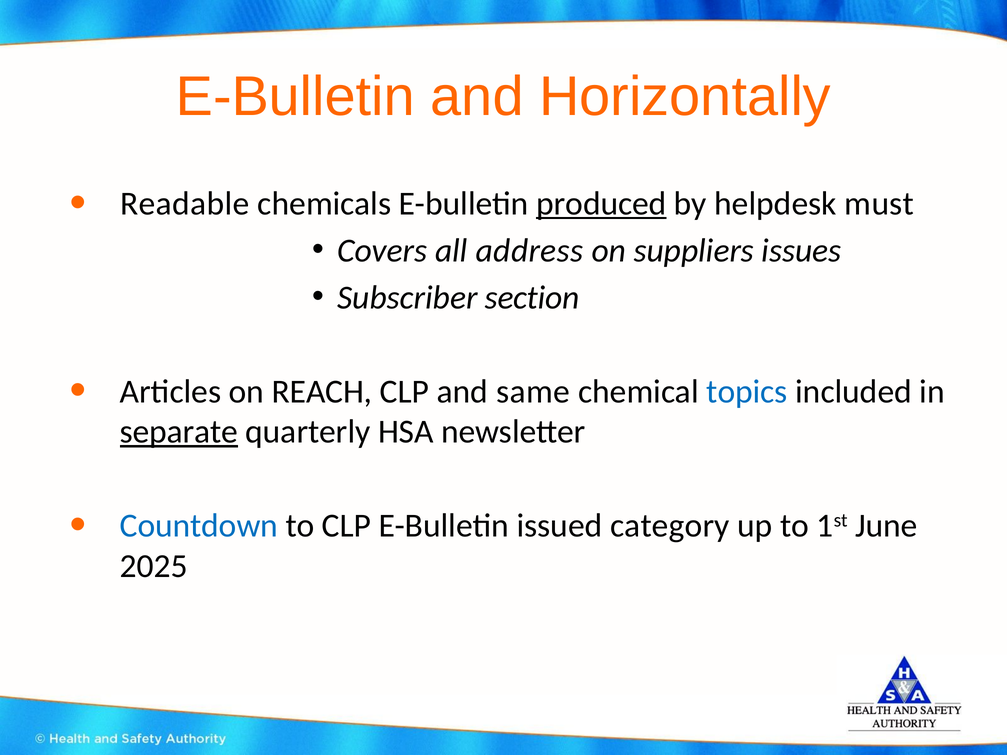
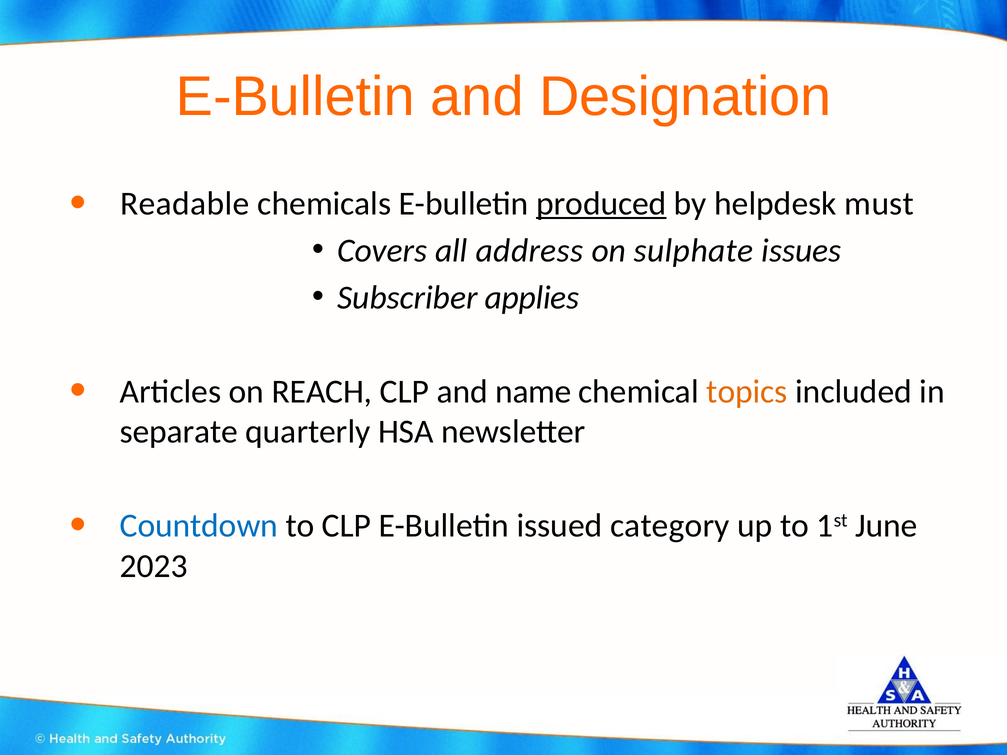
Horizontally: Horizontally -> Designation
suppliers: suppliers -> sulphate
section: section -> applies
same: same -> name
topics colour: blue -> orange
separate underline: present -> none
2025: 2025 -> 2023
